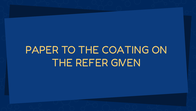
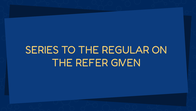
PAPER: PAPER -> SERIES
COATING: COATING -> REGULAR
